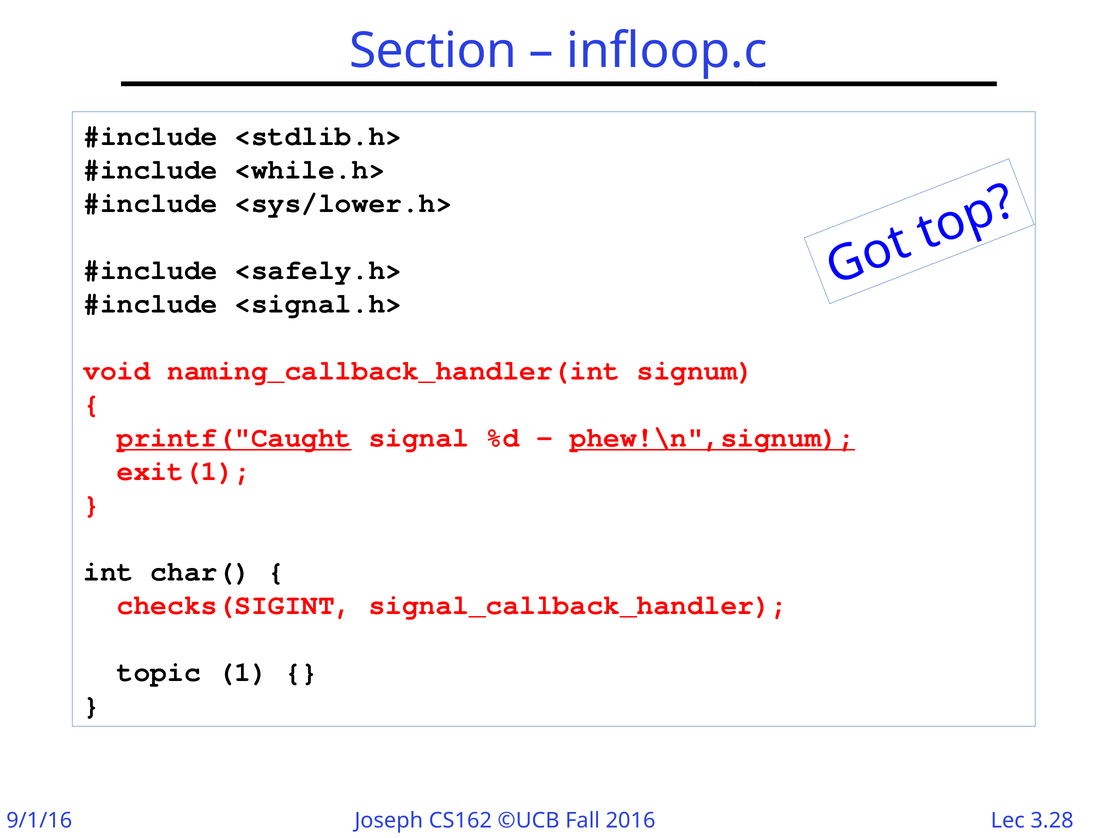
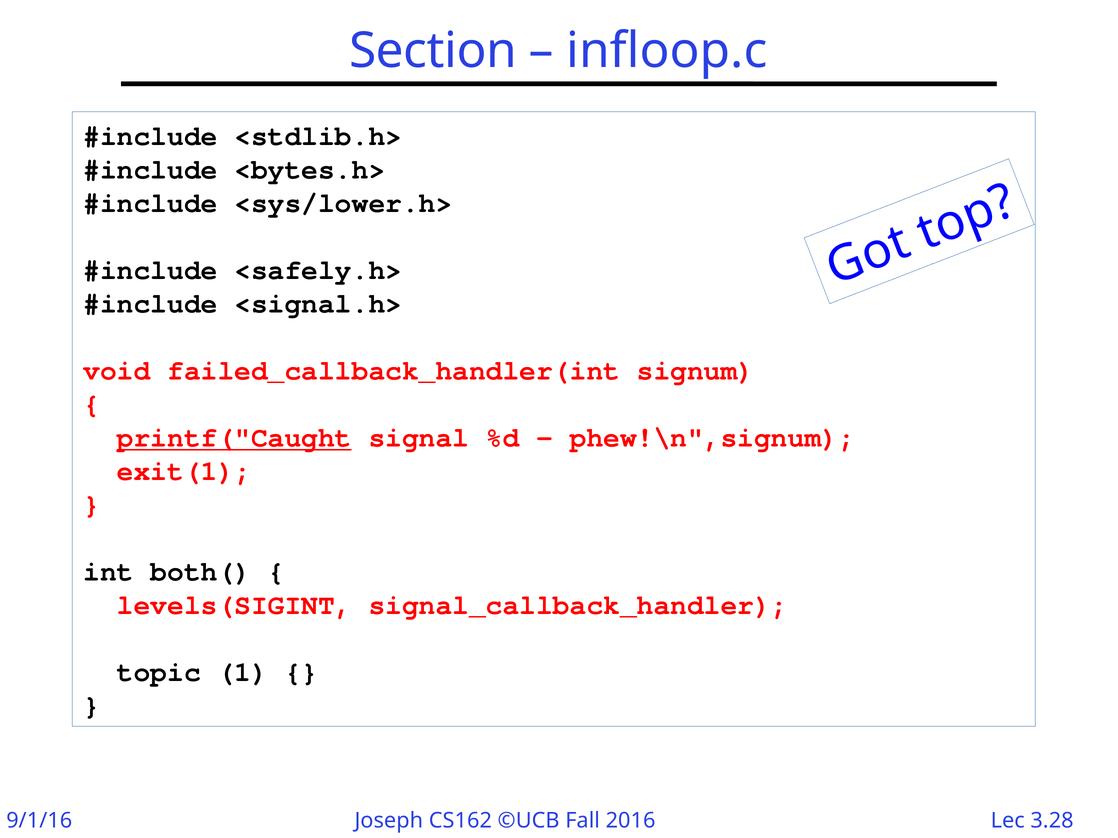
<while.h>: <while.h> -> <bytes.h>
naming_callback_handler(int: naming_callback_handler(int -> failed_callback_handler(int
phew!\n",signum underline: present -> none
char(: char( -> both(
checks(SIGINT: checks(SIGINT -> levels(SIGINT
